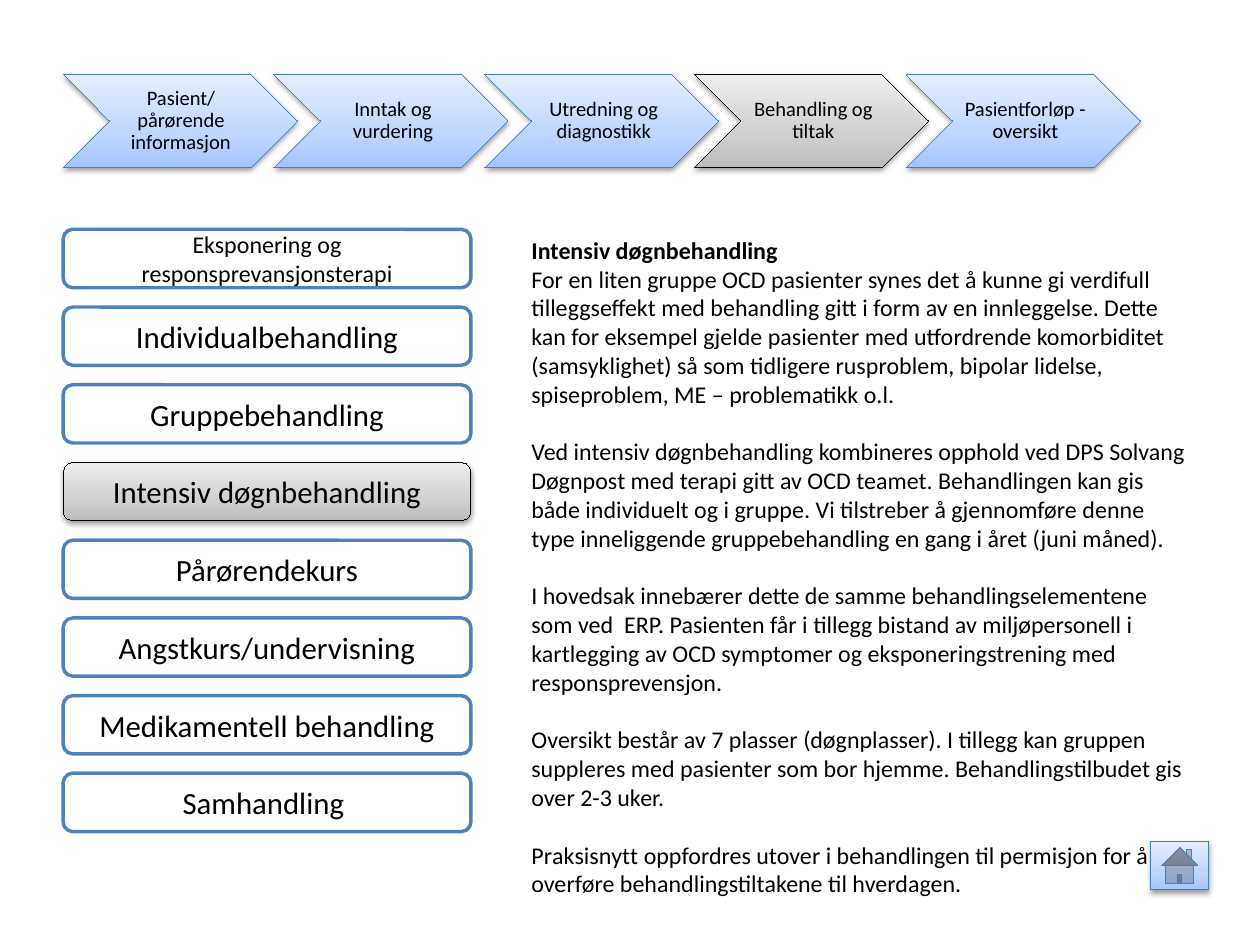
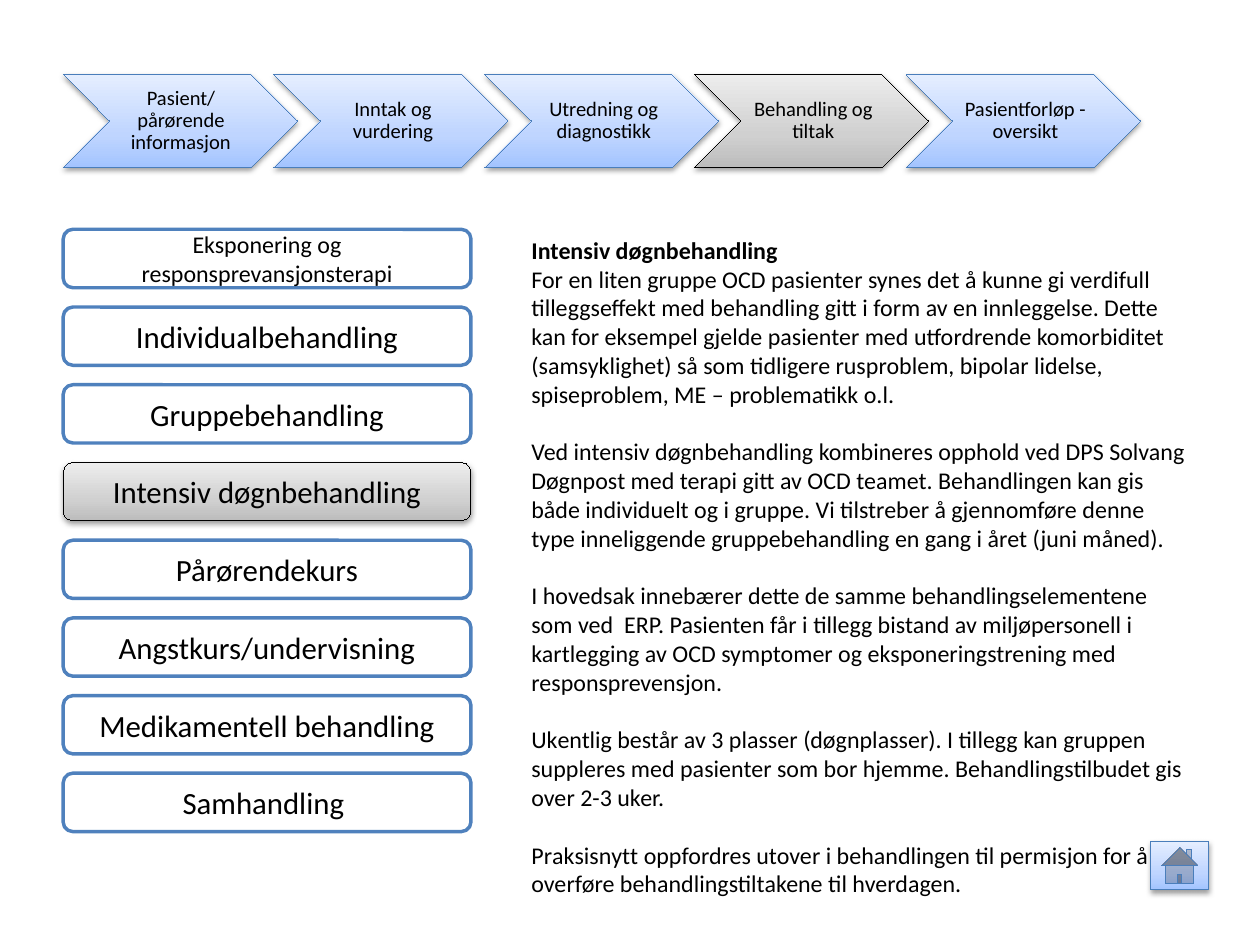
Oversikt at (572, 741): Oversikt -> Ukentlig
7: 7 -> 3
